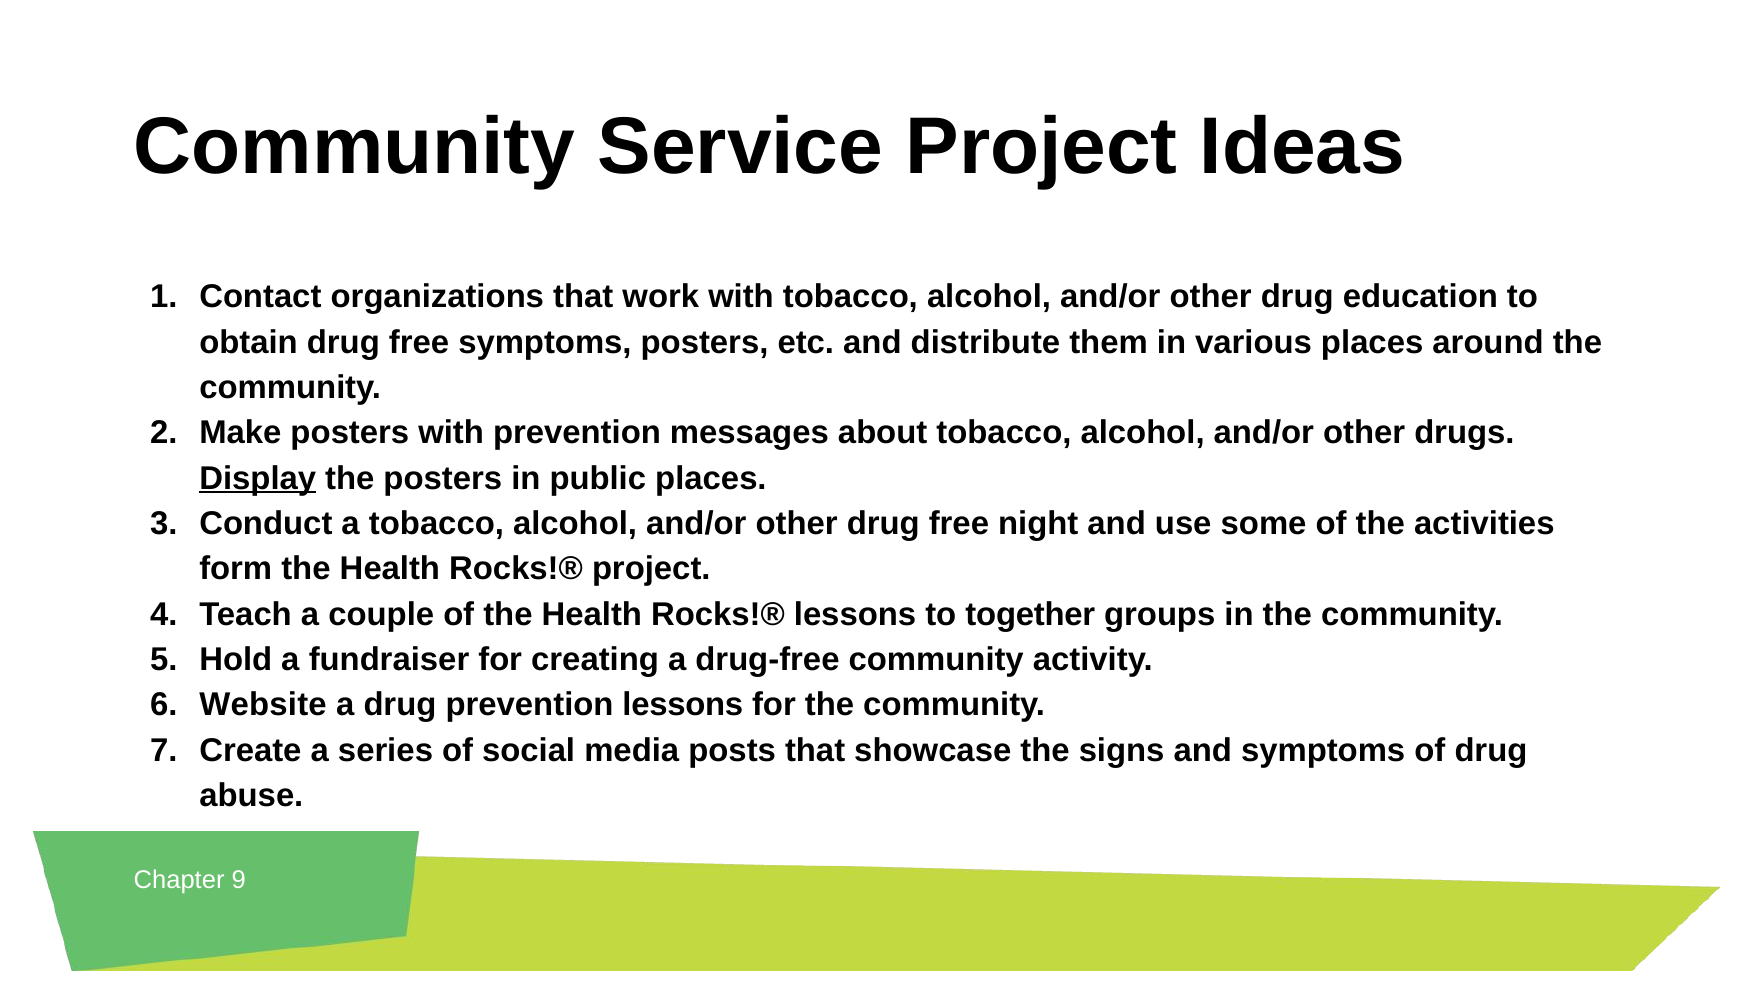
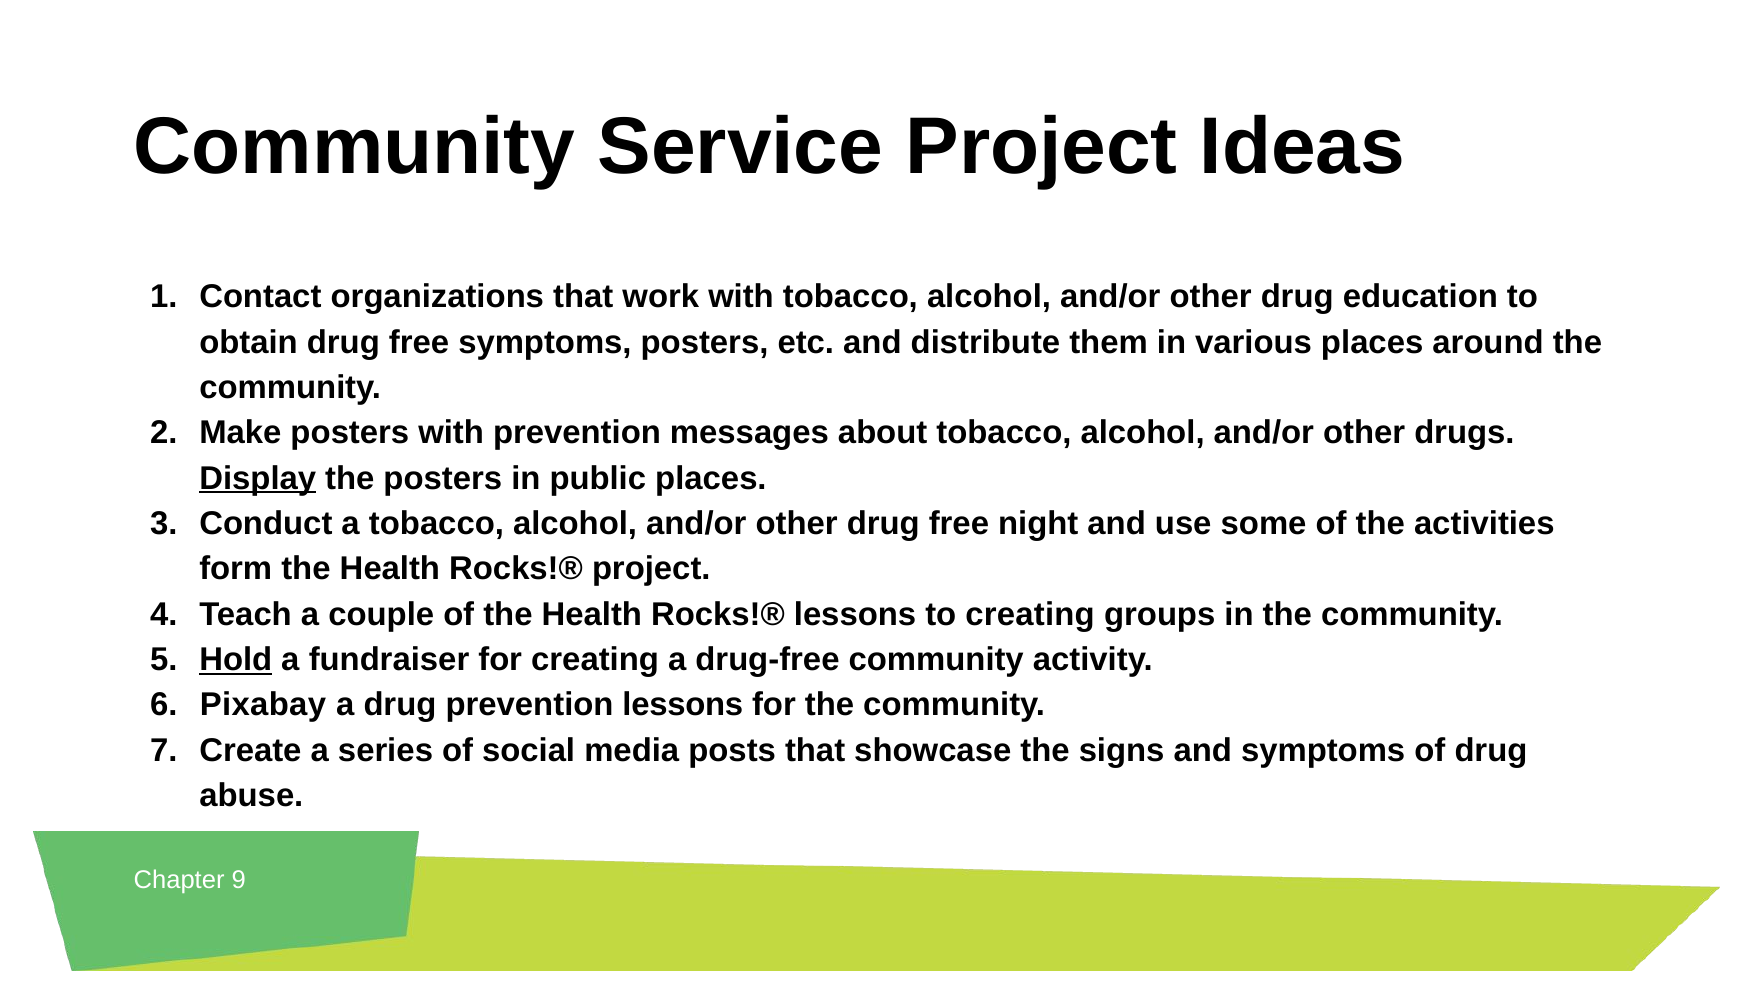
to together: together -> creating
Hold underline: none -> present
Website: Website -> Pixabay
